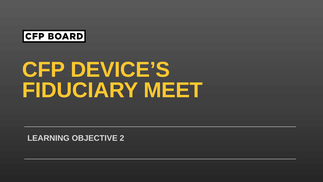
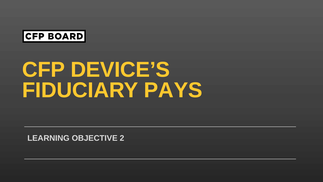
MEET: MEET -> PAYS
